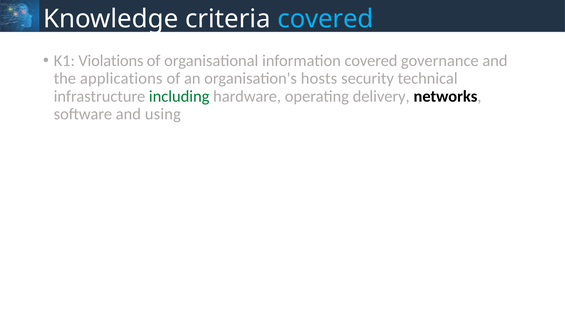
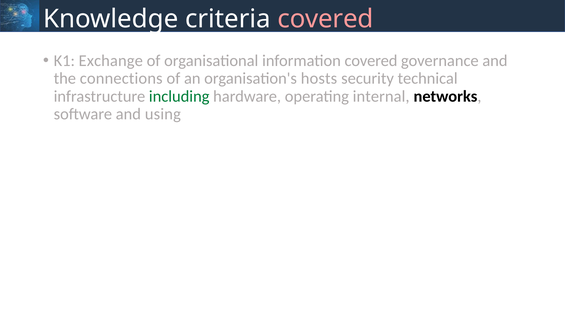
covered at (325, 19) colour: light blue -> pink
Violations: Violations -> Exchange
applications: applications -> connections
delivery: delivery -> internal
